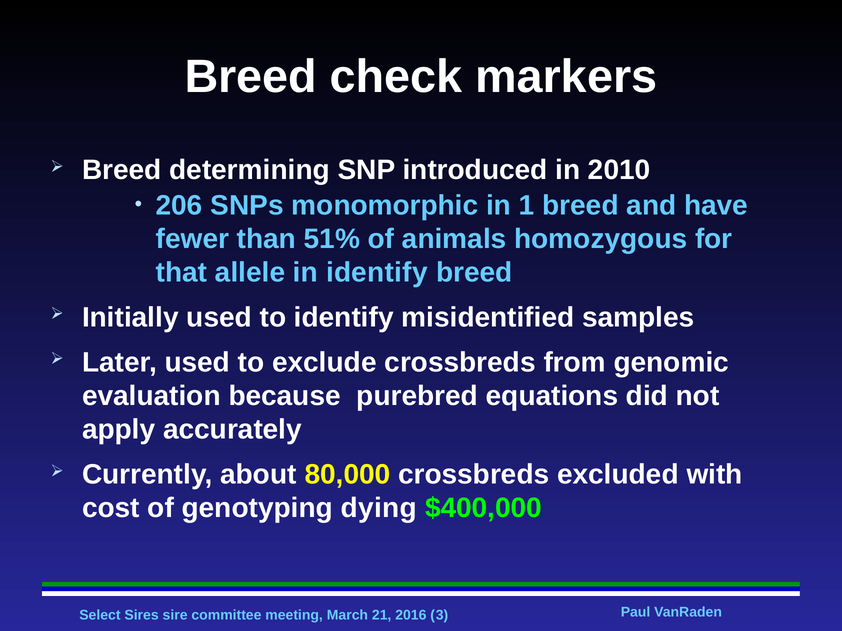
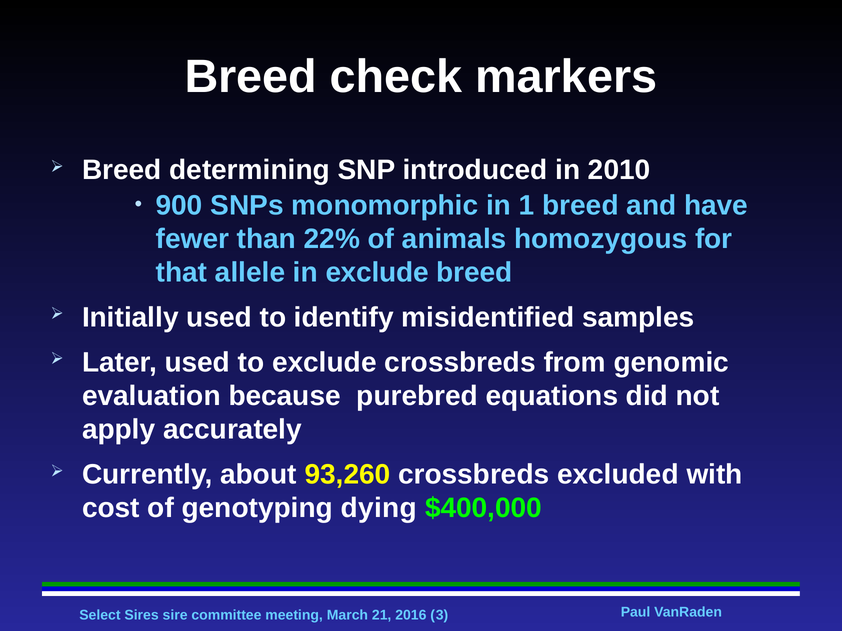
206: 206 -> 900
51%: 51% -> 22%
in identify: identify -> exclude
80,000: 80,000 -> 93,260
